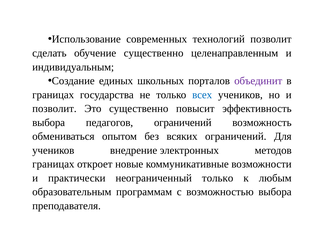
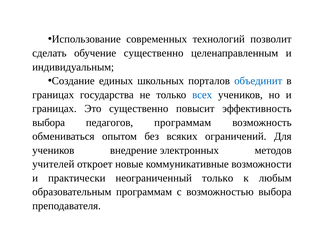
объединит colour: purple -> blue
позволит at (54, 108): позволит -> границах
педагогов ограничений: ограничений -> программам
границах at (53, 164): границах -> учителей
